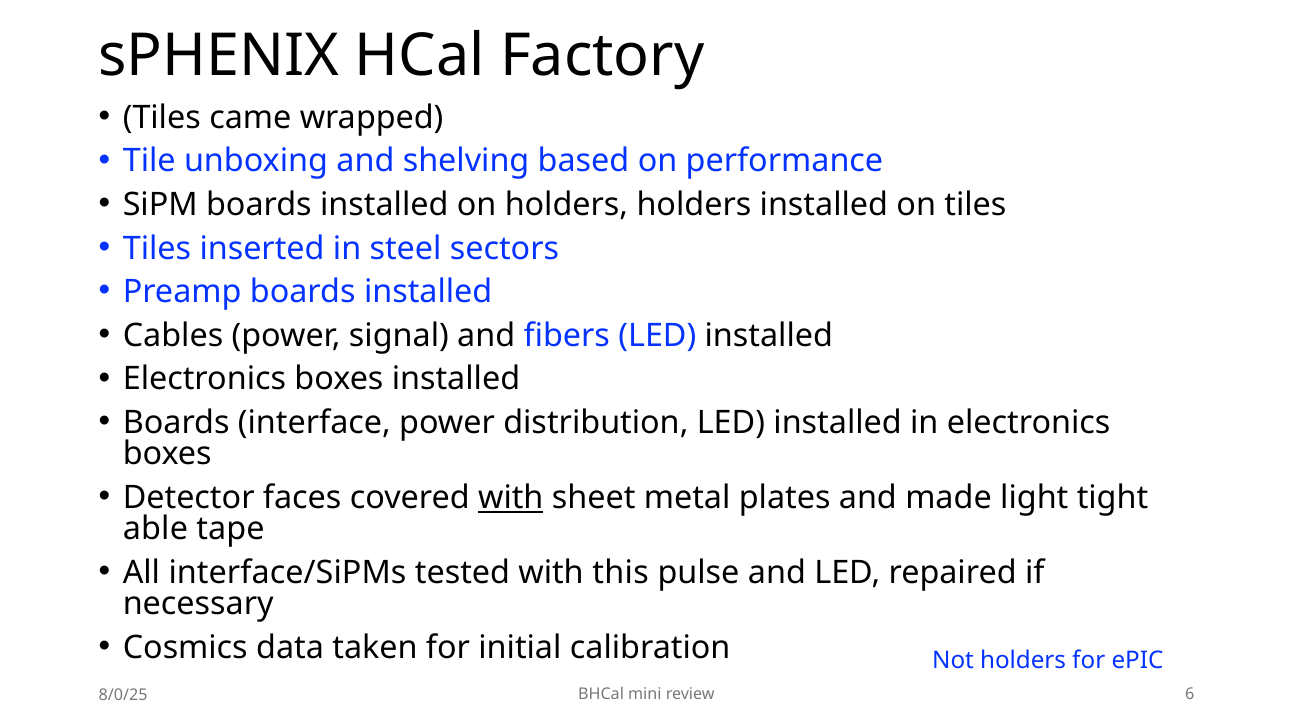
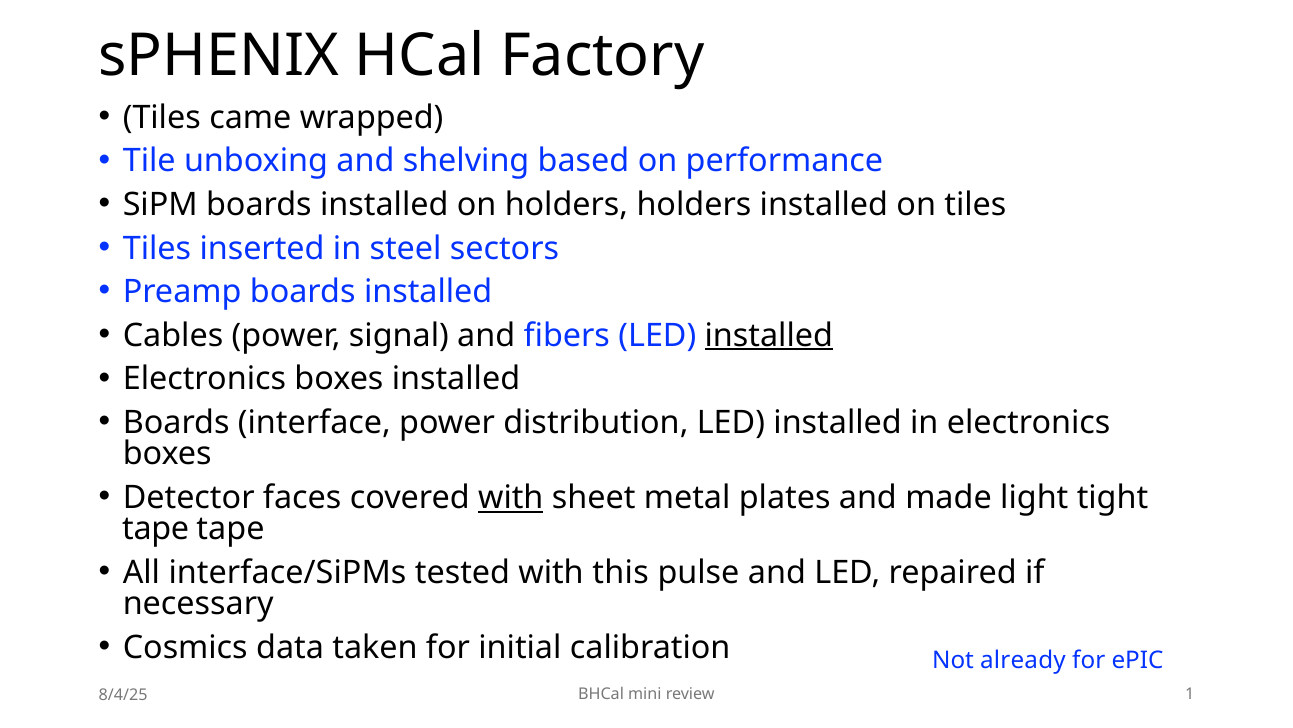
installed at (769, 335) underline: none -> present
able at (155, 529): able -> tape
Not holders: holders -> already
6: 6 -> 1
8/0/25: 8/0/25 -> 8/4/25
